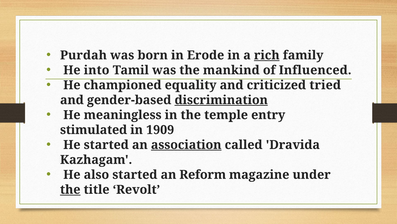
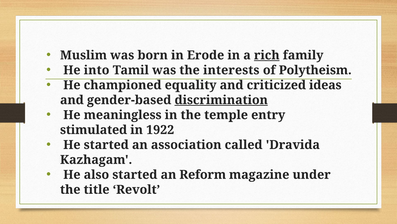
Purdah: Purdah -> Muslim
mankind: mankind -> interests
Influenced: Influenced -> Polytheism
tried: tried -> ideas
1909: 1909 -> 1922
association underline: present -> none
the at (70, 189) underline: present -> none
